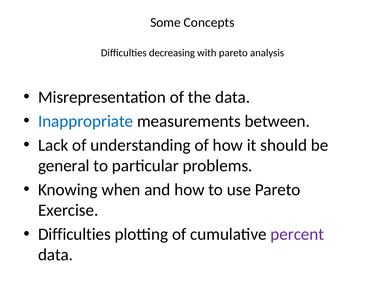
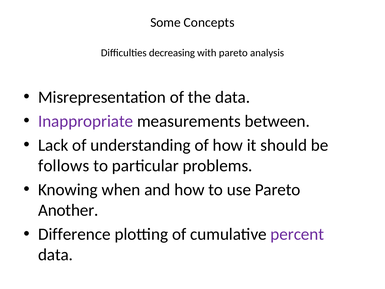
Inappropriate colour: blue -> purple
general: general -> follows
Exercise: Exercise -> Another
Difficulties at (74, 234): Difficulties -> Difference
